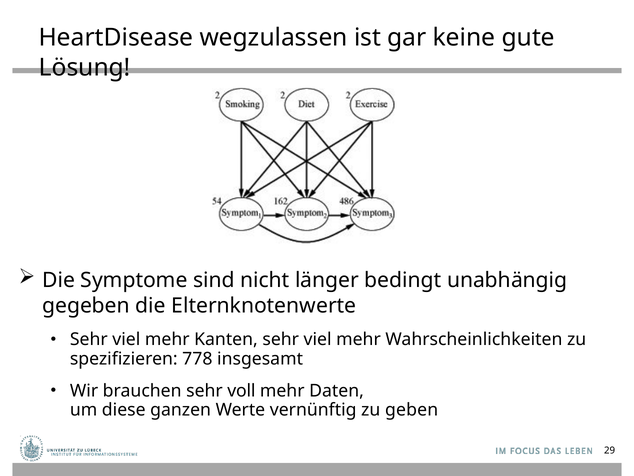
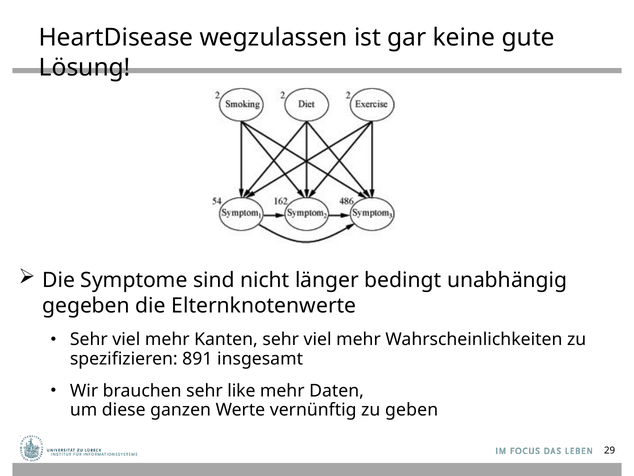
778: 778 -> 891
voll: voll -> like
